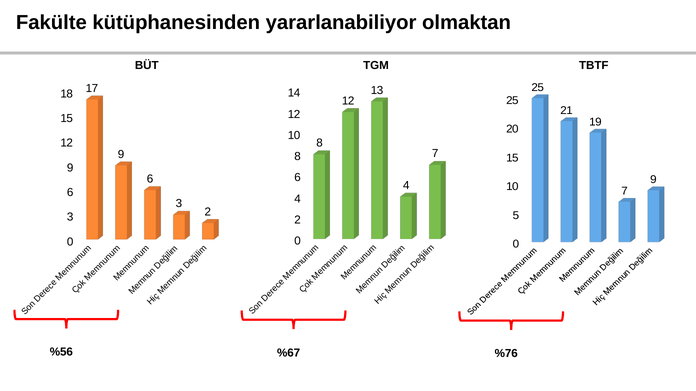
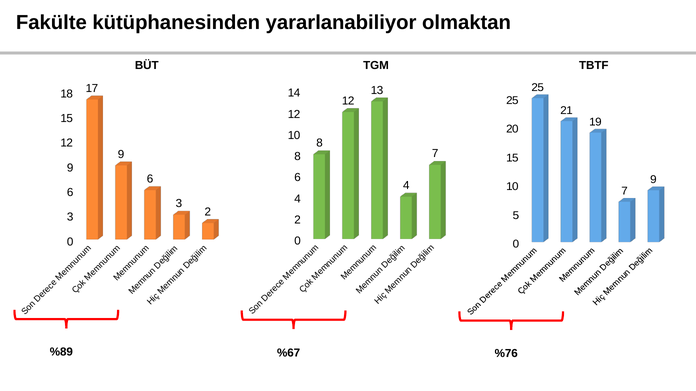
%56: %56 -> %89
